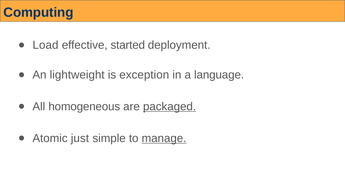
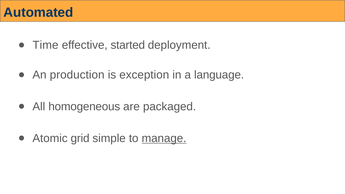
Computing: Computing -> Automated
Load: Load -> Time
lightweight: lightweight -> production
packaged underline: present -> none
just: just -> grid
